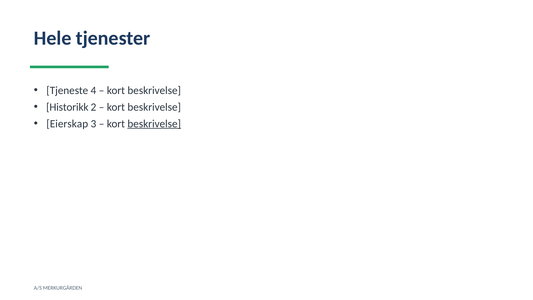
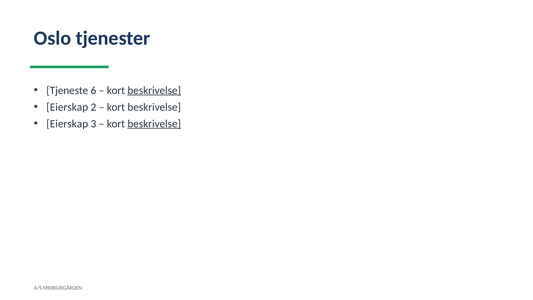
Hele: Hele -> Oslo
4: 4 -> 6
beskrivelse at (154, 90) underline: none -> present
Historikk at (67, 107): Historikk -> Eierskap
